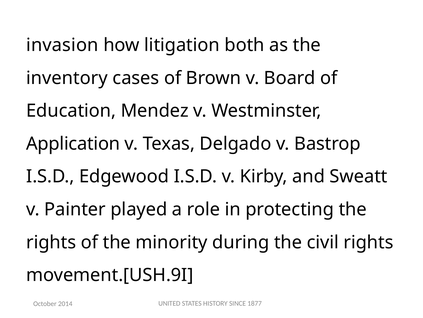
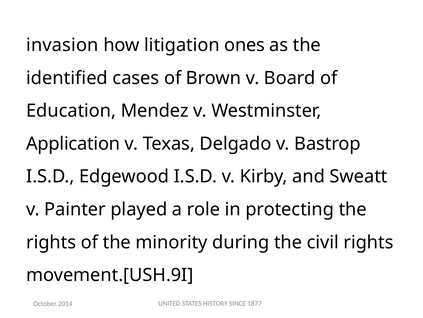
both: both -> ones
inventory: inventory -> identified
